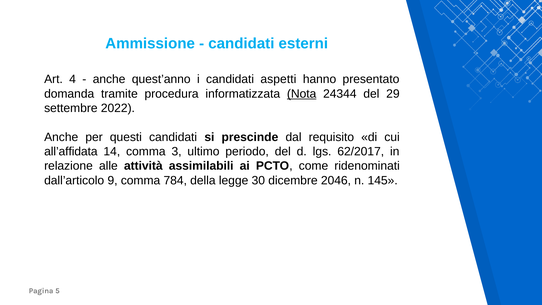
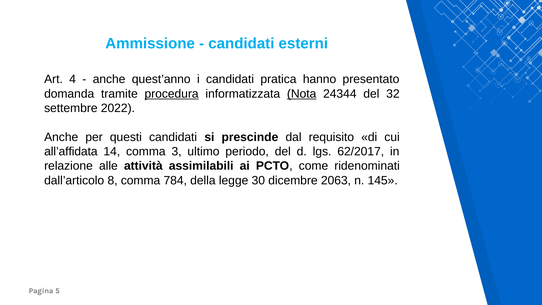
aspetti: aspetti -> pratica
procedura underline: none -> present
29: 29 -> 32
9: 9 -> 8
2046: 2046 -> 2063
